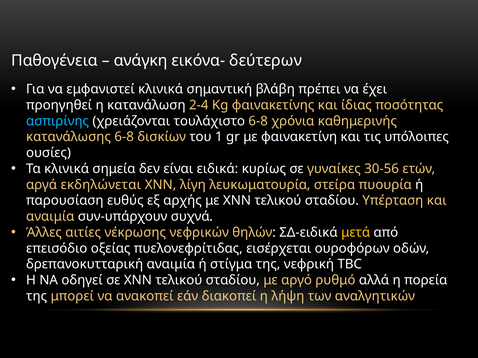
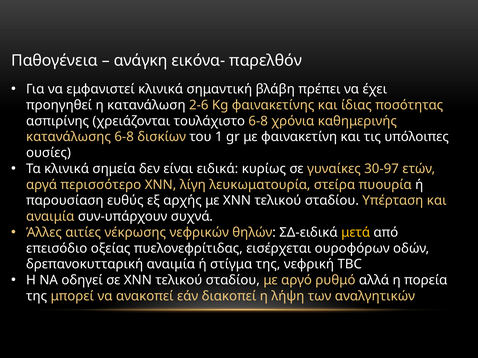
δεύτερων: δεύτερων -> παρελθόν
2-4: 2-4 -> 2-6
ασπιρίνης colour: light blue -> white
30-56: 30-56 -> 30-97
εκδηλώνεται: εκδηλώνεται -> περισσότερο
